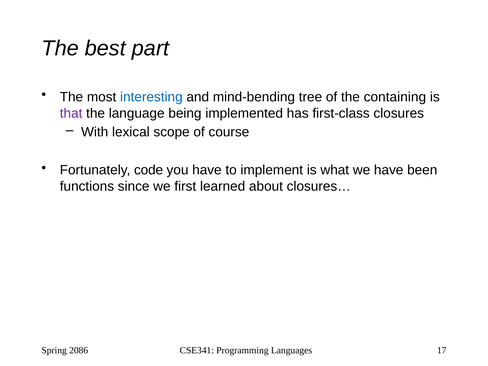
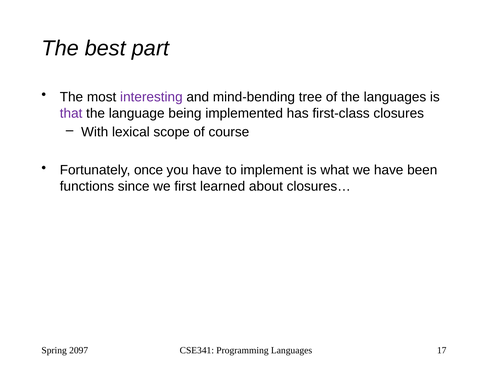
interesting colour: blue -> purple
the containing: containing -> languages
code: code -> once
2086: 2086 -> 2097
